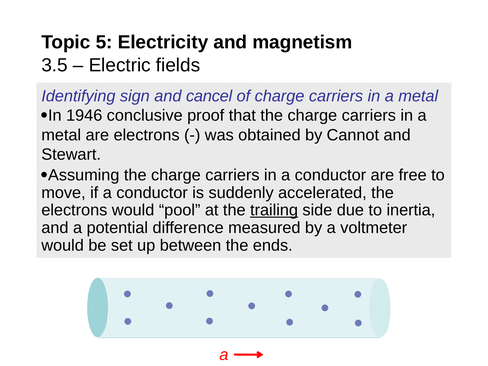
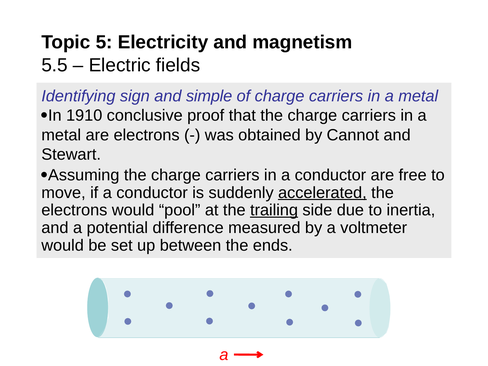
3.5: 3.5 -> 5.5
cancel: cancel -> simple
1946: 1946 -> 1910
accelerated underline: none -> present
